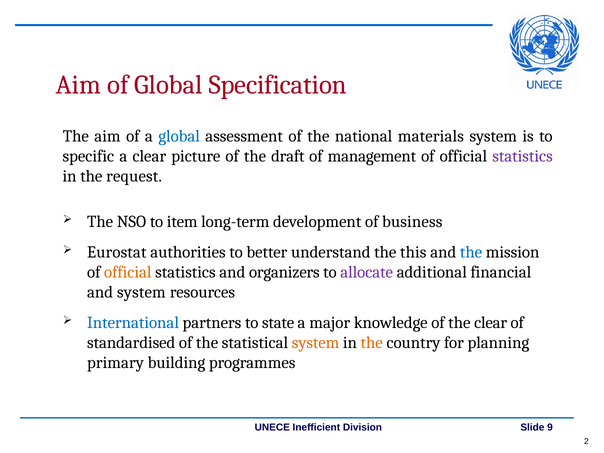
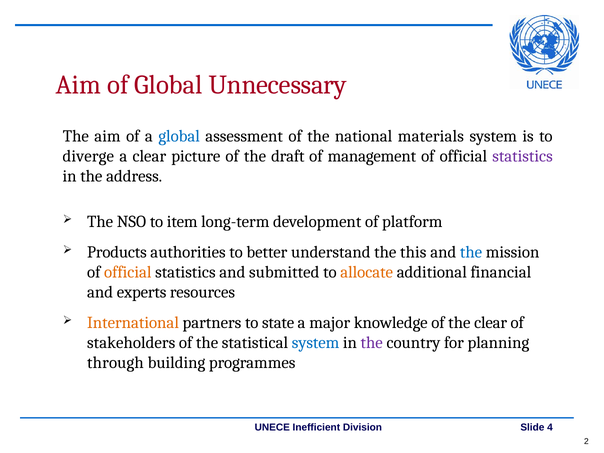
Specification: Specification -> Unnecessary
specific: specific -> diverge
request: request -> address
business: business -> platform
Eurostat: Eurostat -> Products
organizers: organizers -> submitted
allocate colour: purple -> orange
and system: system -> experts
International colour: blue -> orange
standardised: standardised -> stakeholders
system at (316, 343) colour: orange -> blue
the at (372, 343) colour: orange -> purple
primary: primary -> through
9: 9 -> 4
